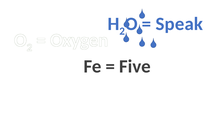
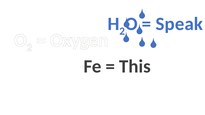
Five: Five -> This
